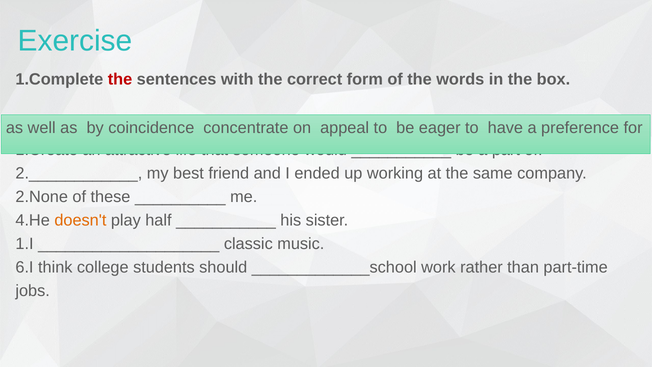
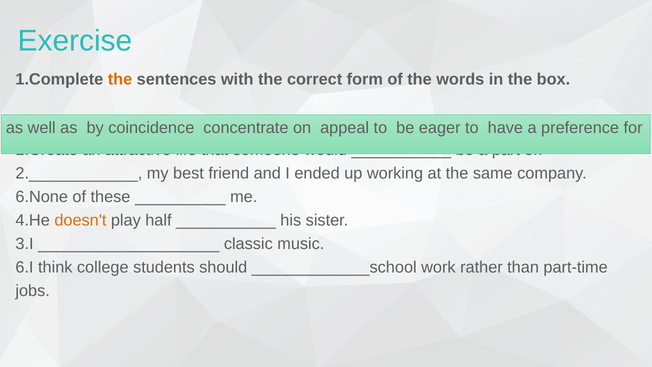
the at (120, 80) colour: red -> orange
2.None: 2.None -> 6.None
1.I: 1.I -> 3.I
